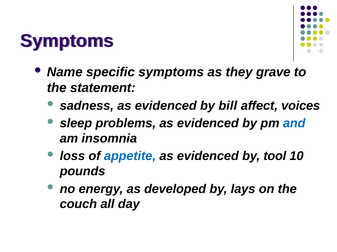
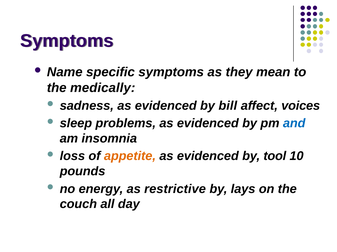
grave: grave -> mean
statement: statement -> medically
appetite colour: blue -> orange
developed: developed -> restrictive
